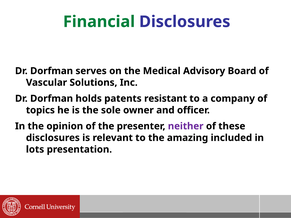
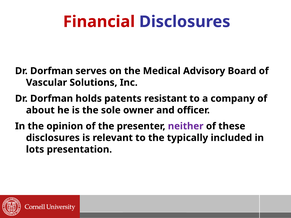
Financial colour: green -> red
topics: topics -> about
amazing: amazing -> typically
